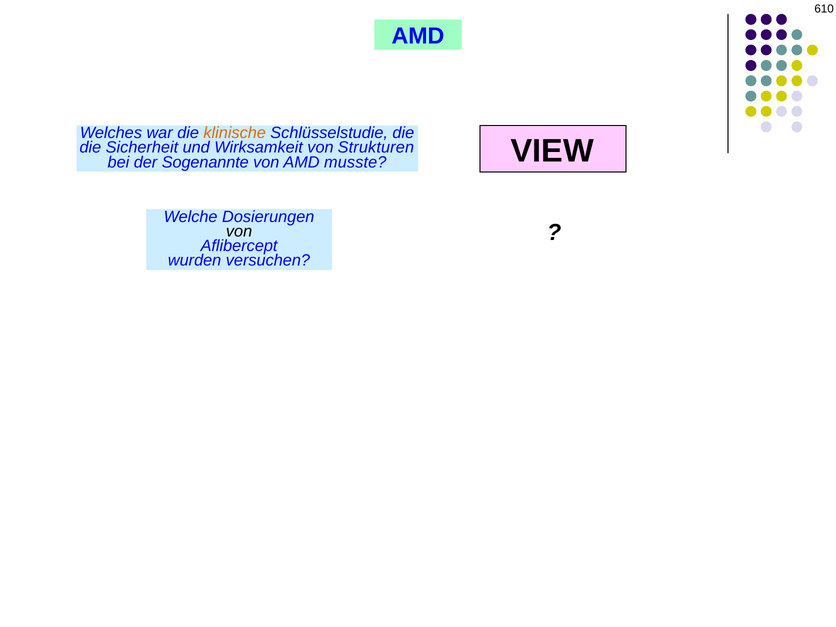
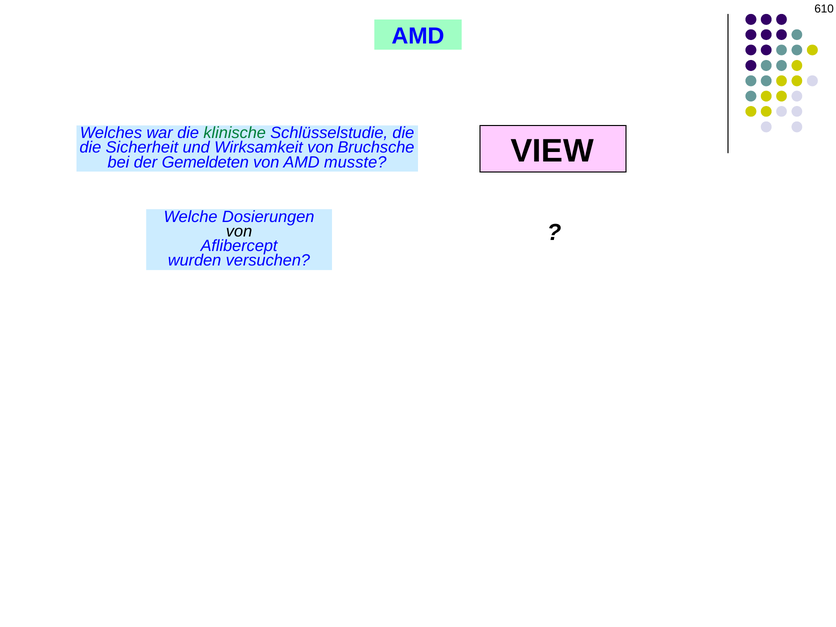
klinische colour: orange -> green
Strukturen: Strukturen -> Bruchsche
Sogenannte: Sogenannte -> Gemeldeten
